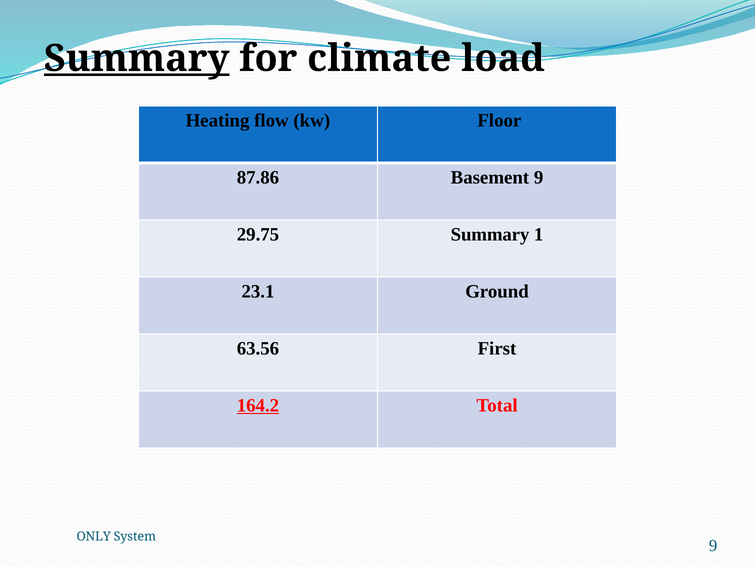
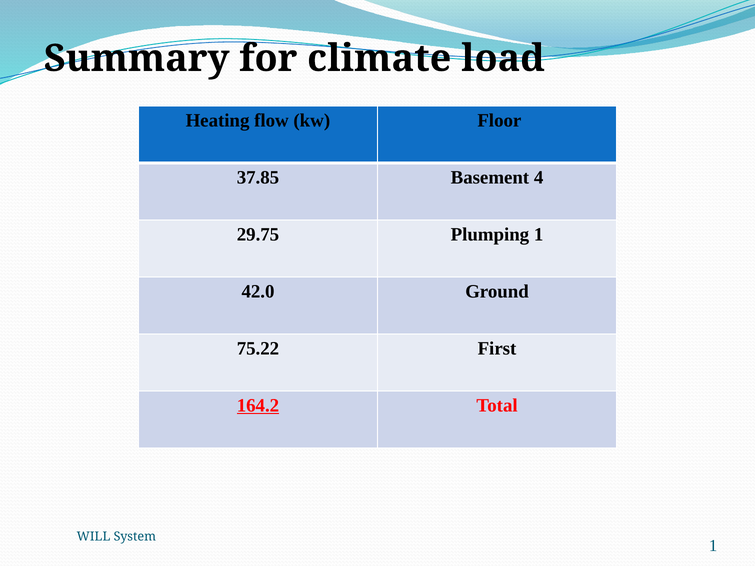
Summary at (137, 58) underline: present -> none
87.86: 87.86 -> 37.85
Basement 9: 9 -> 4
29.75 Summary: Summary -> Plumping
23.1: 23.1 -> 42.0
63.56: 63.56 -> 75.22
ONLY: ONLY -> WILL
System 9: 9 -> 1
